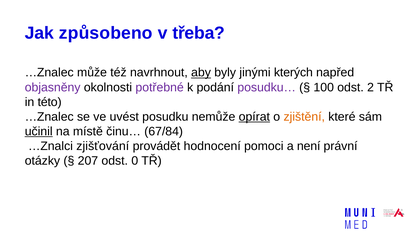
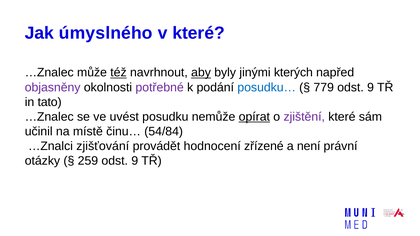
způsobeno: způsobeno -> úmyslného
v třeba: třeba -> které
též underline: none -> present
posudku… colour: purple -> blue
100: 100 -> 779
2 at (371, 87): 2 -> 9
této: této -> tato
zjištění colour: orange -> purple
učinil underline: present -> none
67/84: 67/84 -> 54/84
pomoci: pomoci -> zřízené
207: 207 -> 259
0 at (135, 161): 0 -> 9
